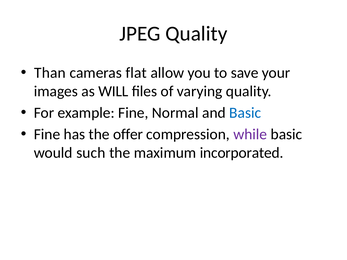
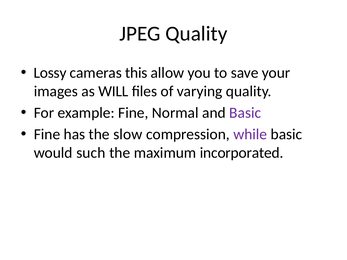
Than: Than -> Lossy
flat: flat -> this
Basic at (245, 113) colour: blue -> purple
offer: offer -> slow
